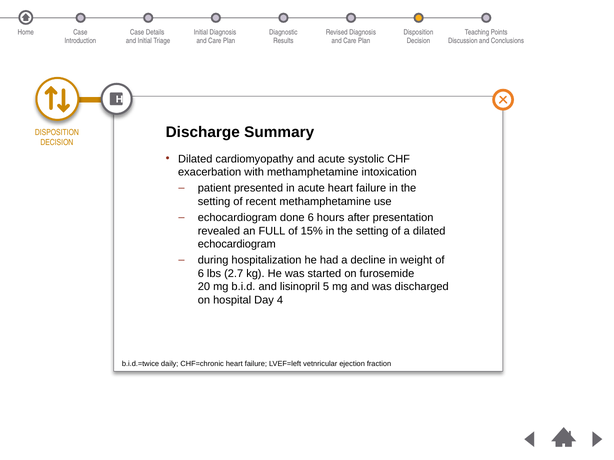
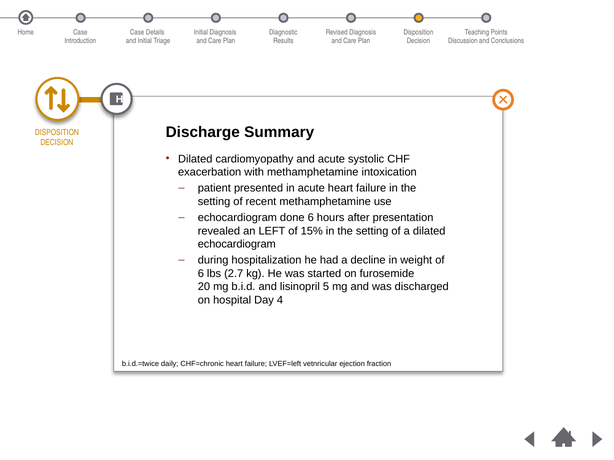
FULL: FULL -> LEFT
